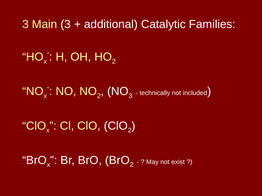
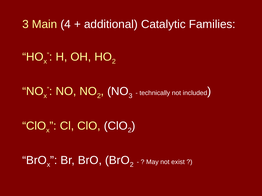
Main 3: 3 -> 4
